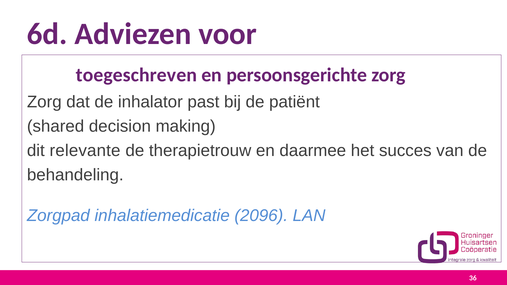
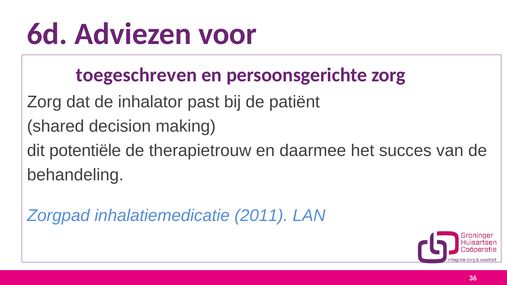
relevante: relevante -> potentiële
2096: 2096 -> 2011
